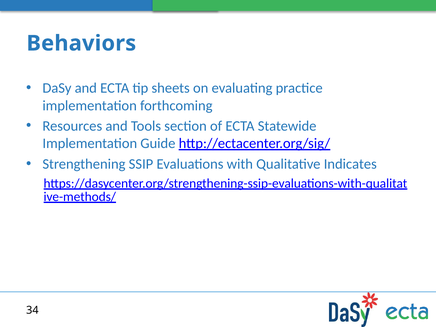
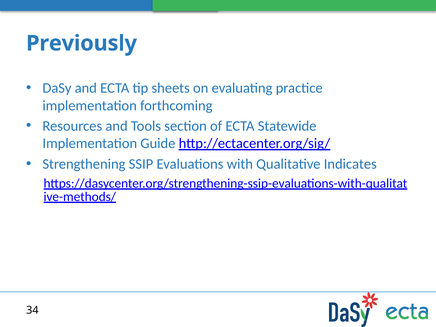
Behaviors: Behaviors -> Previously
